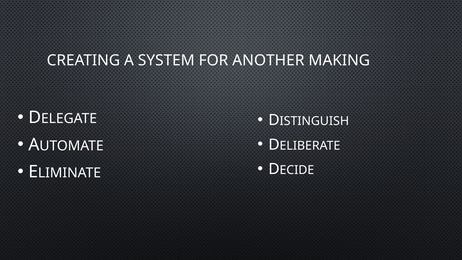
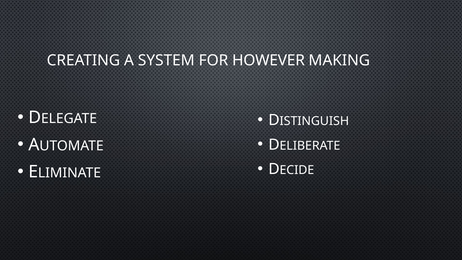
ANOTHER: ANOTHER -> HOWEVER
